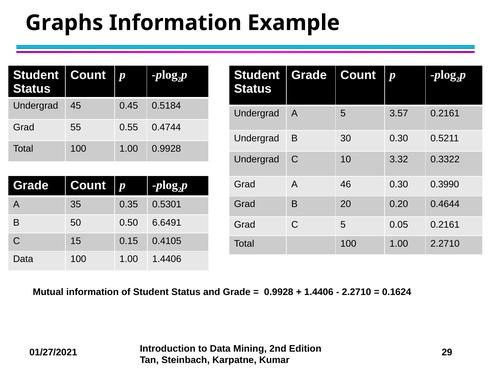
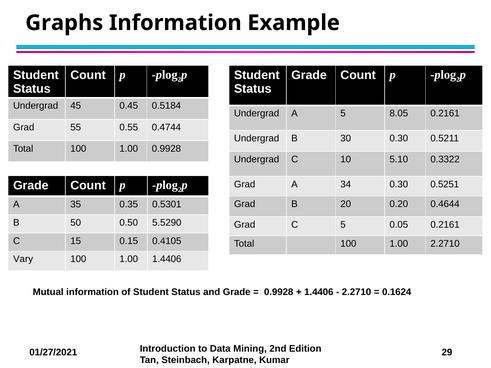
3.57: 3.57 -> 8.05
3.32: 3.32 -> 5.10
46: 46 -> 34
0.3990: 0.3990 -> 0.5251
6.6491: 6.6491 -> 5.5290
Data at (23, 259): Data -> Vary
